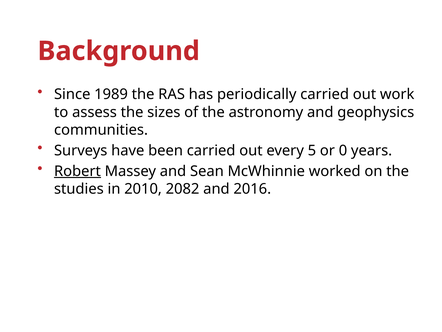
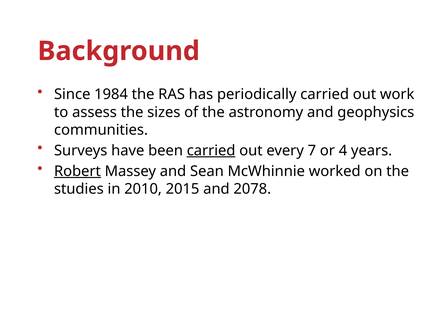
1989: 1989 -> 1984
carried at (211, 150) underline: none -> present
5: 5 -> 7
0: 0 -> 4
2082: 2082 -> 2015
2016: 2016 -> 2078
